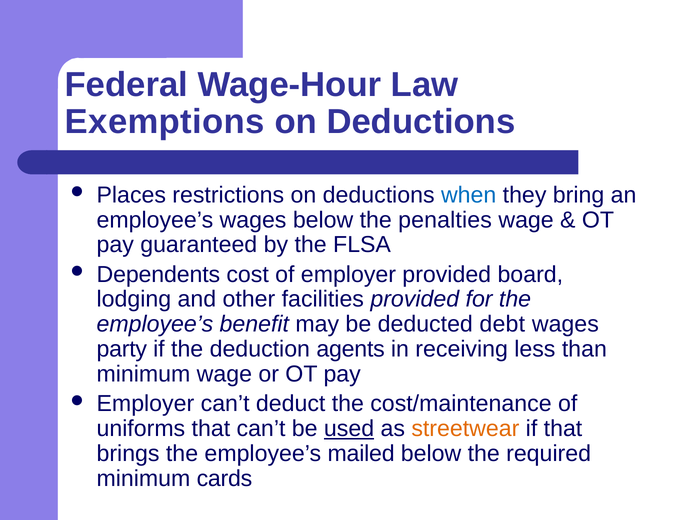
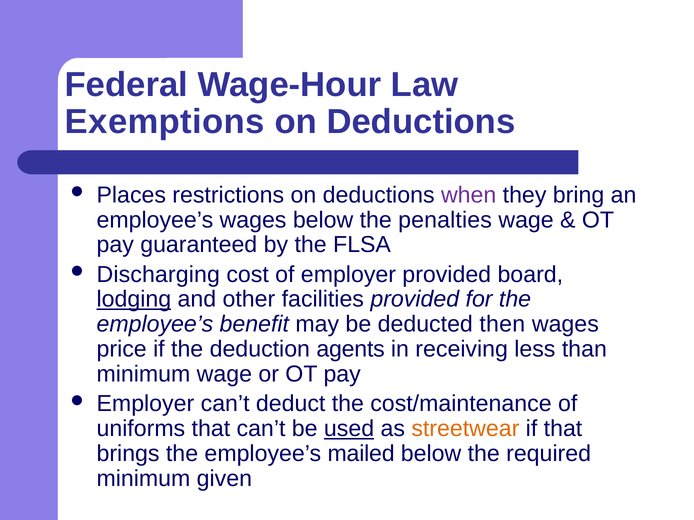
when colour: blue -> purple
Dependents: Dependents -> Discharging
lodging underline: none -> present
debt: debt -> then
party: party -> price
cards: cards -> given
